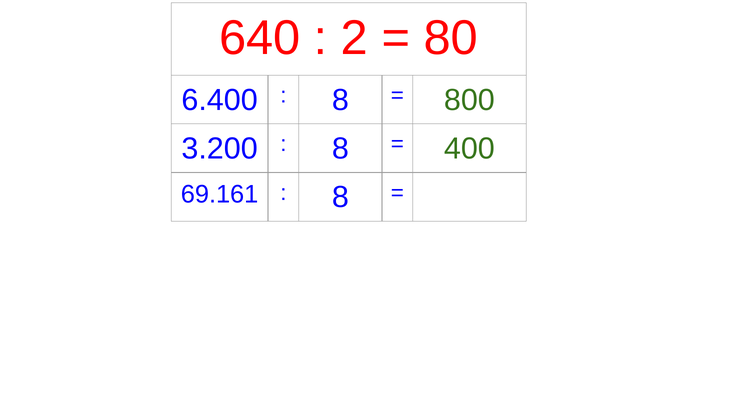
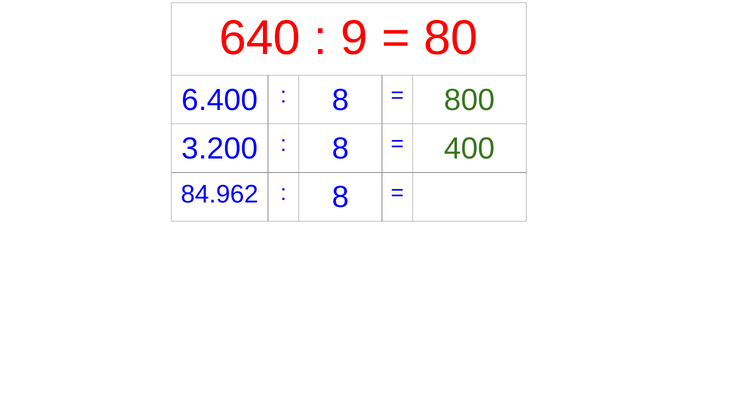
2: 2 -> 9
69.161: 69.161 -> 84.962
